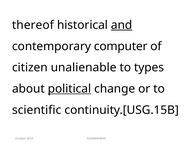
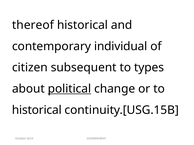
and underline: present -> none
computer: computer -> individual
unalienable: unalienable -> subsequent
scientific at (37, 110): scientific -> historical
